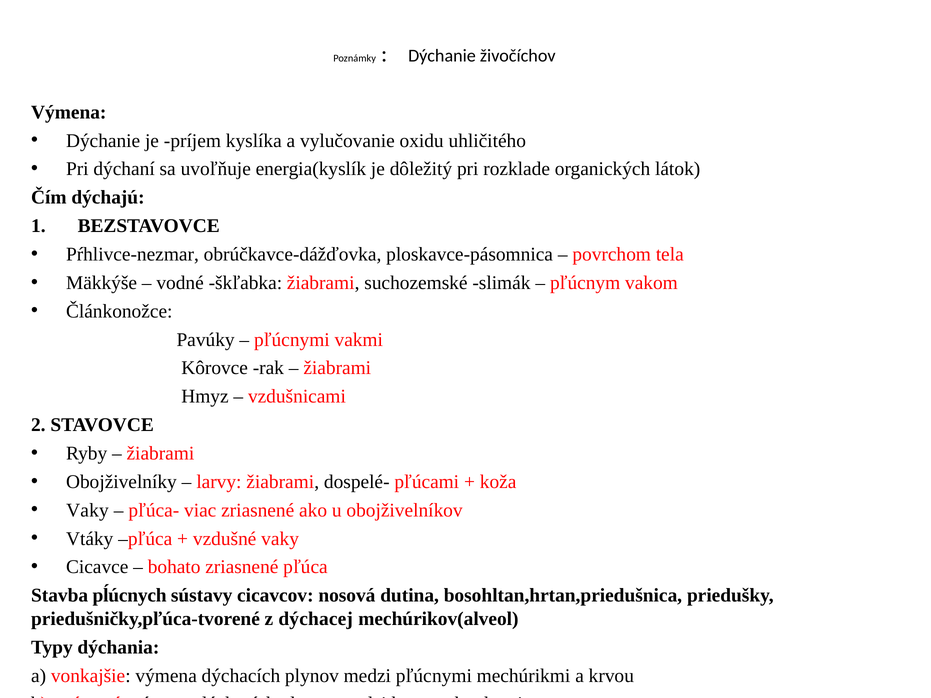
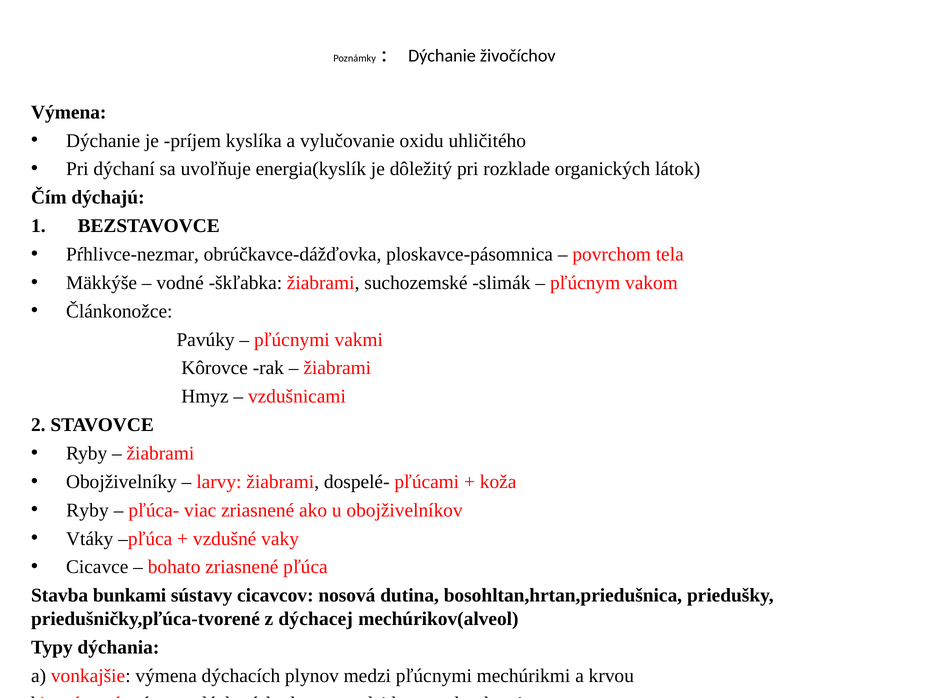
Vaky at (87, 510): Vaky -> Ryby
Stavba pĺúcnych: pĺúcnych -> bunkami
